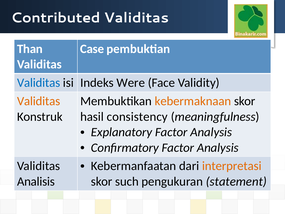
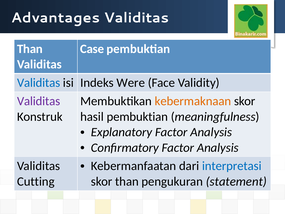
Contributed: Contributed -> Advantages
Validitas at (39, 101) colour: orange -> purple
hasil consistency: consistency -> pembuktian
interpretasi colour: orange -> blue
Analisis: Analisis -> Cutting
skor such: such -> than
